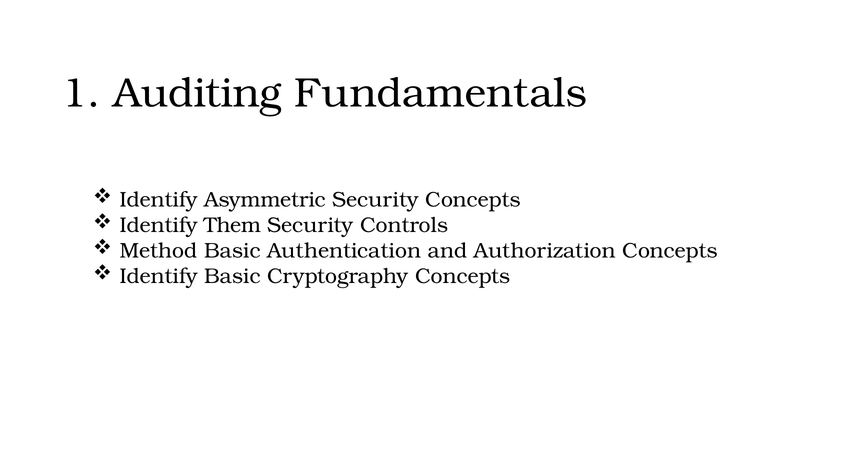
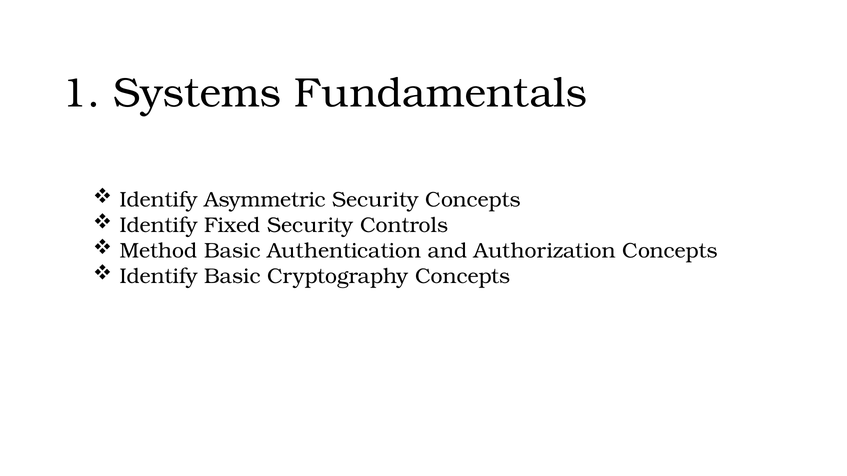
Auditing: Auditing -> Systems
Them: Them -> Fixed
